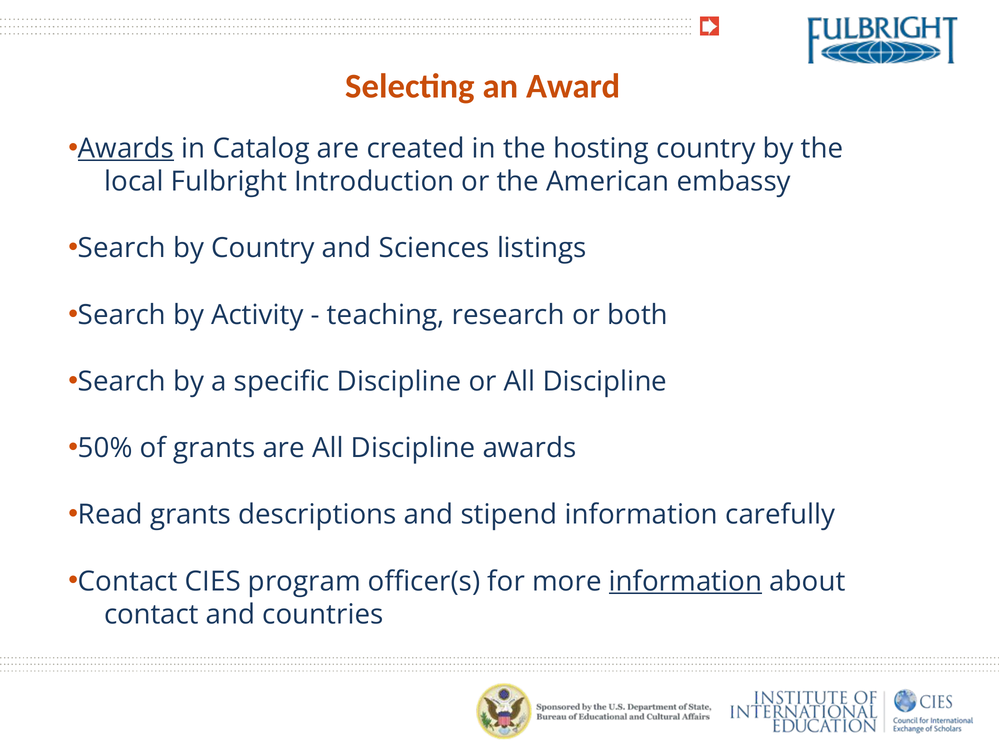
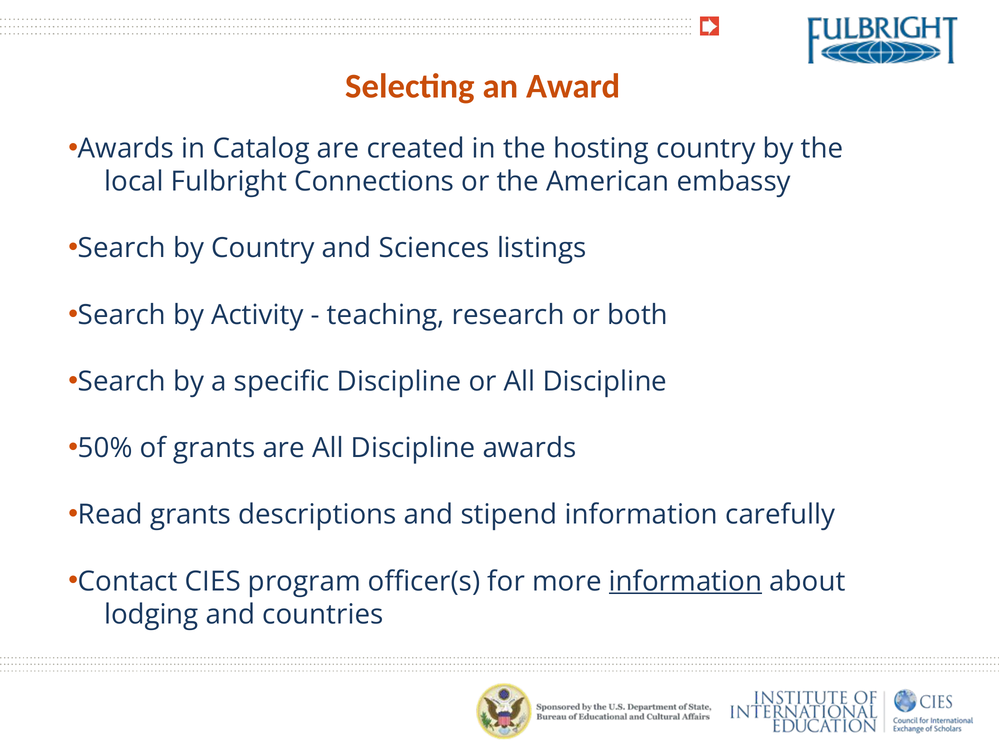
Awards at (126, 148) underline: present -> none
Introduction: Introduction -> Connections
contact at (151, 615): contact -> lodging
